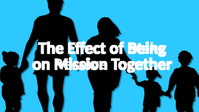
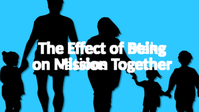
Receive: Receive -> Nations
